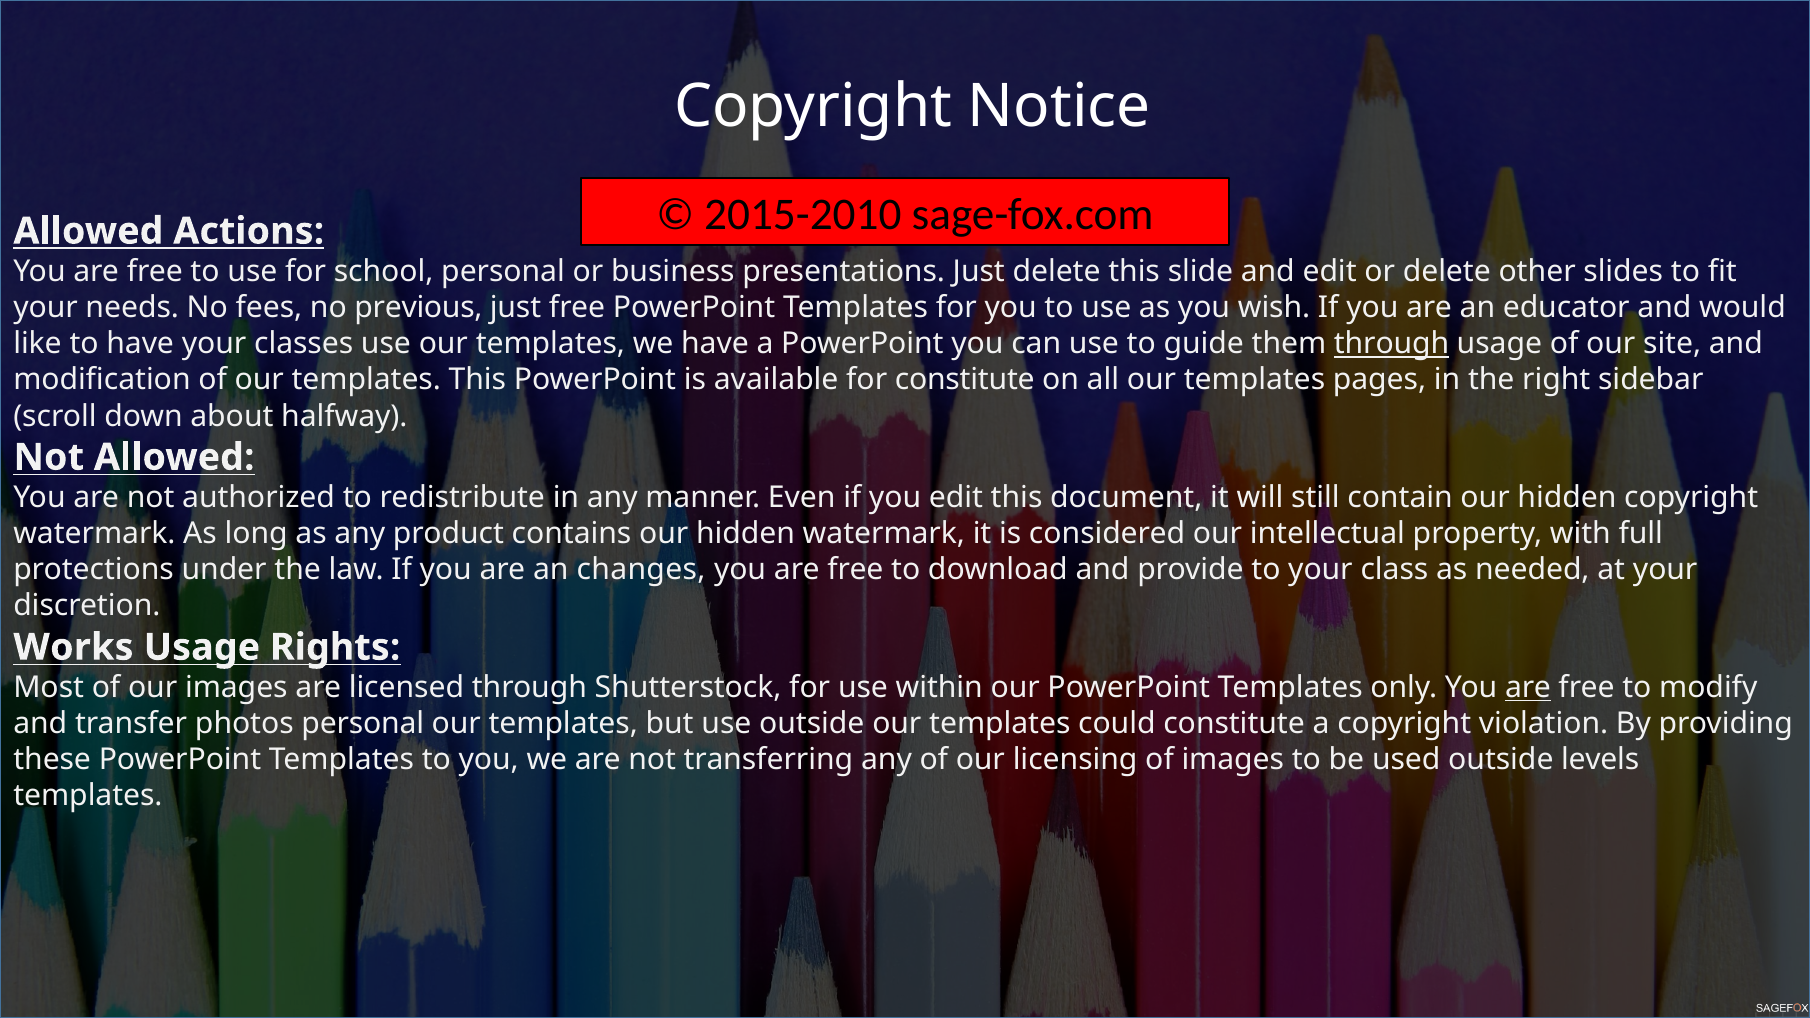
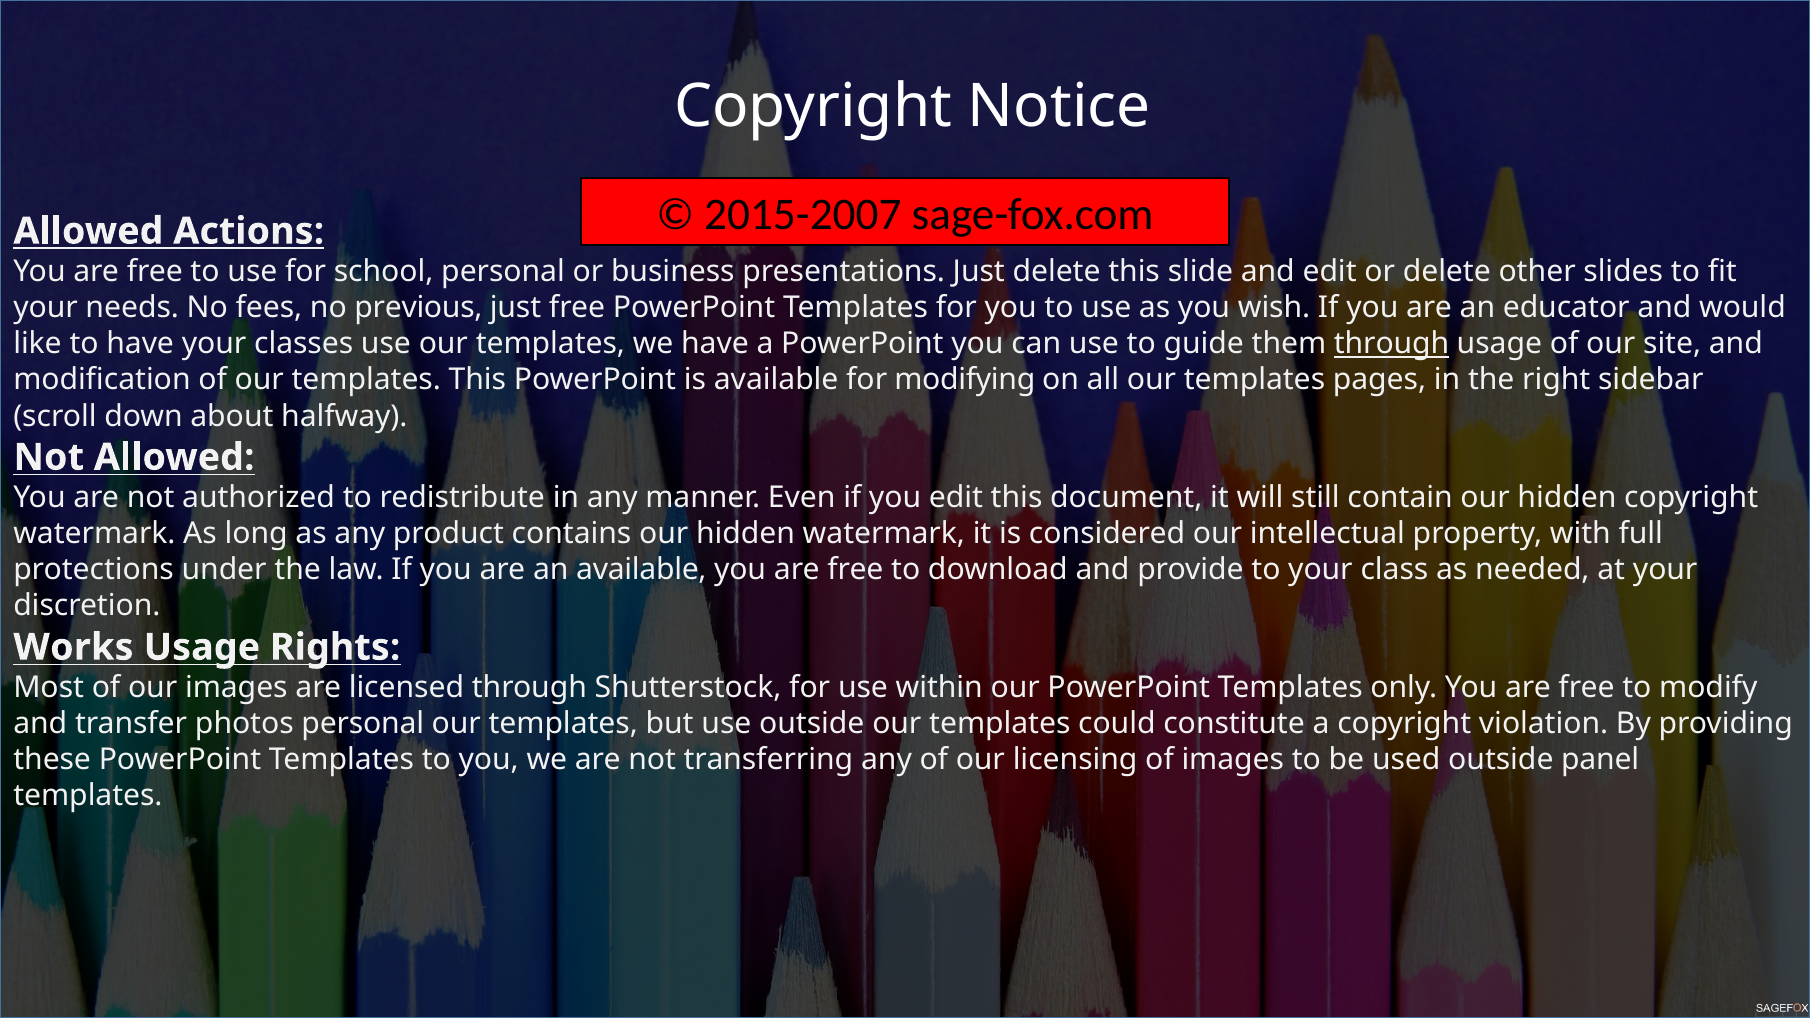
2015-2010: 2015-2010 -> 2015-2007
for constitute: constitute -> modifying
an changes: changes -> available
are at (1528, 688) underline: present -> none
levels: levels -> panel
